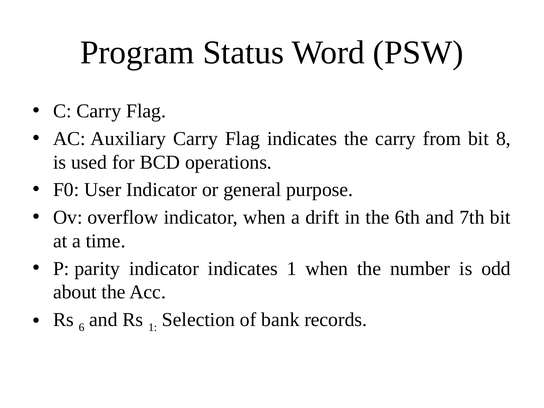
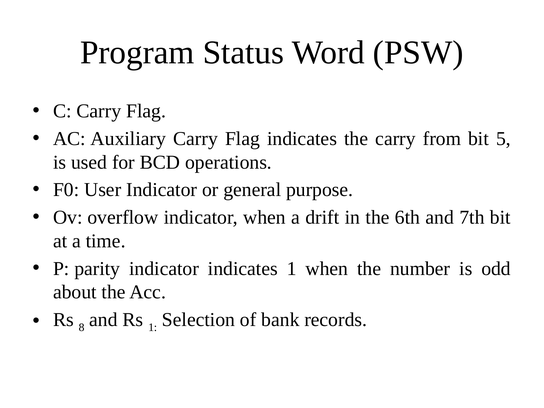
8: 8 -> 5
6: 6 -> 8
